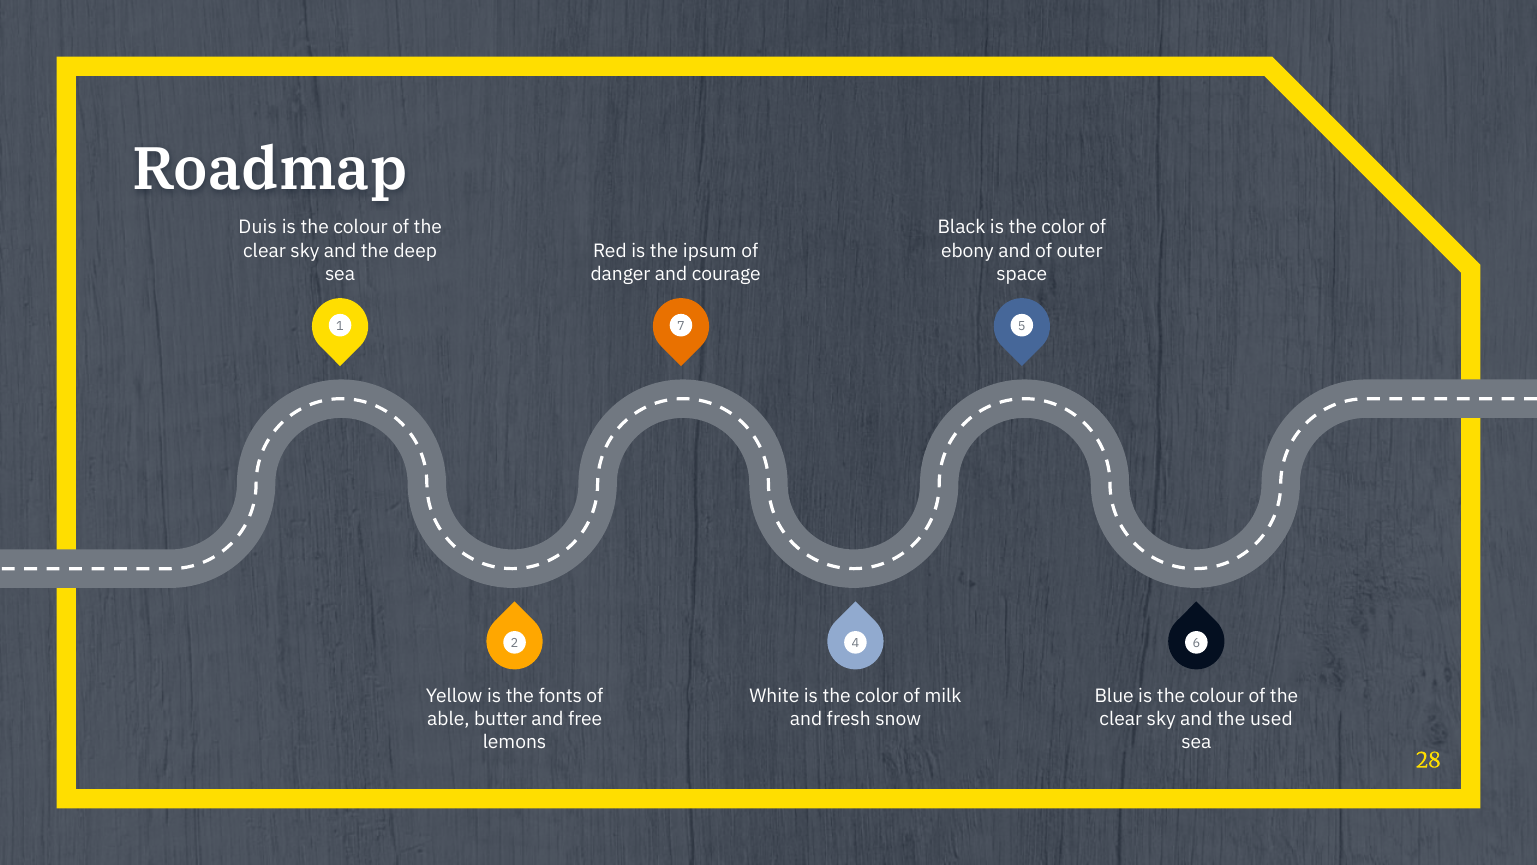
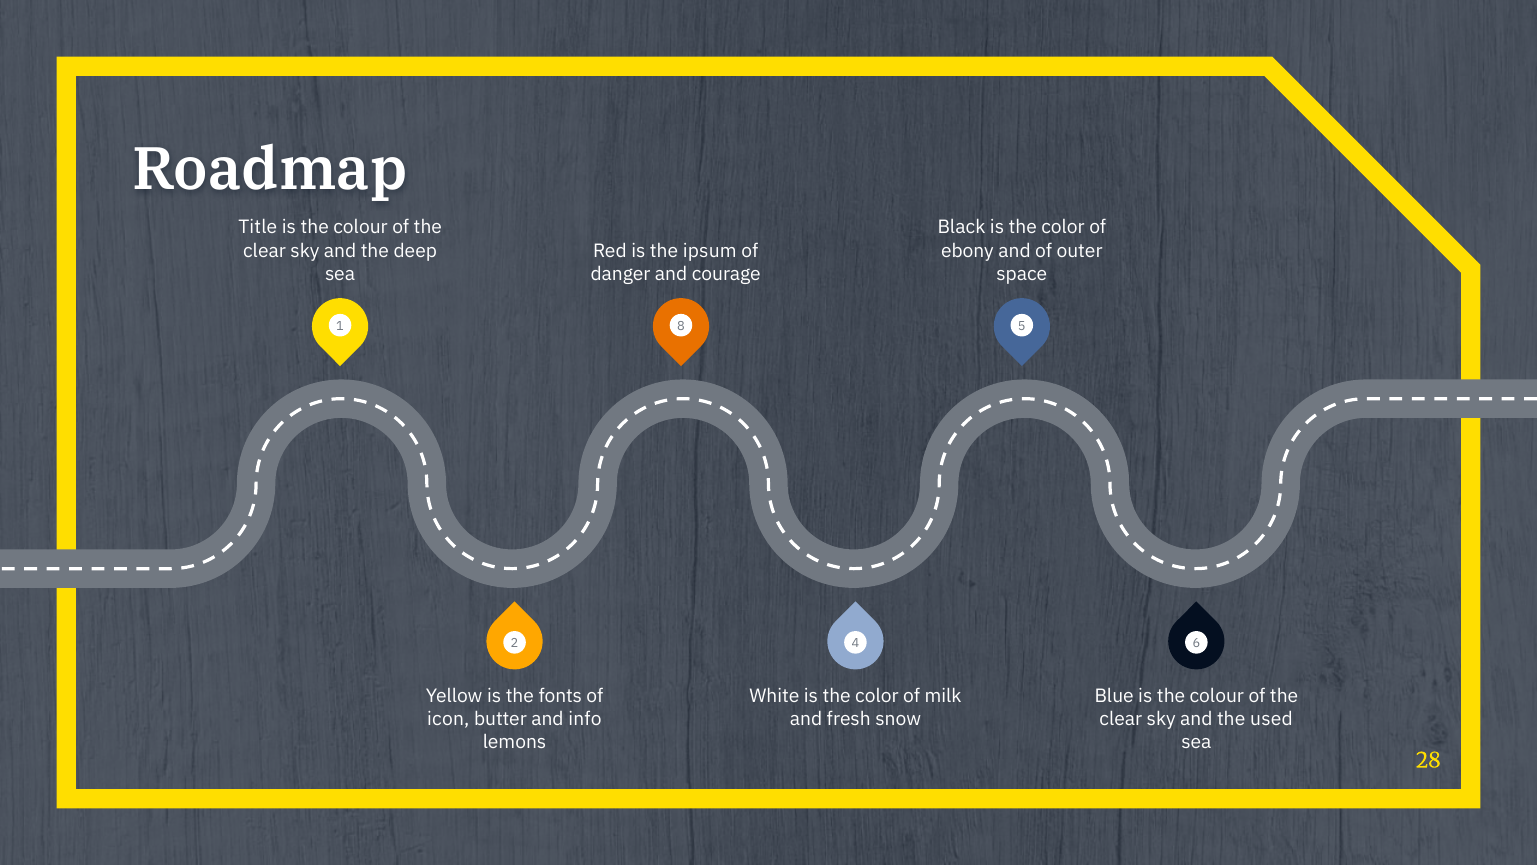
Duis: Duis -> Title
7: 7 -> 8
able: able -> icon
free: free -> info
